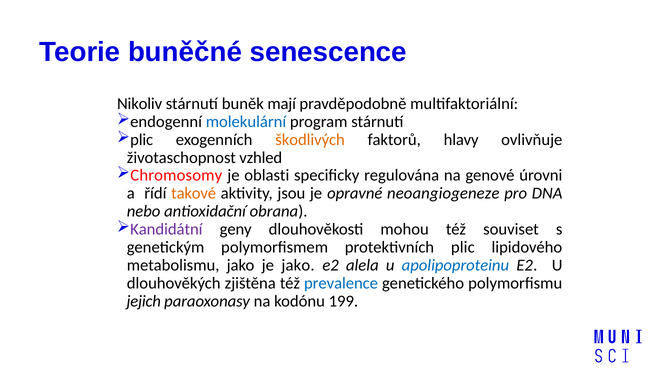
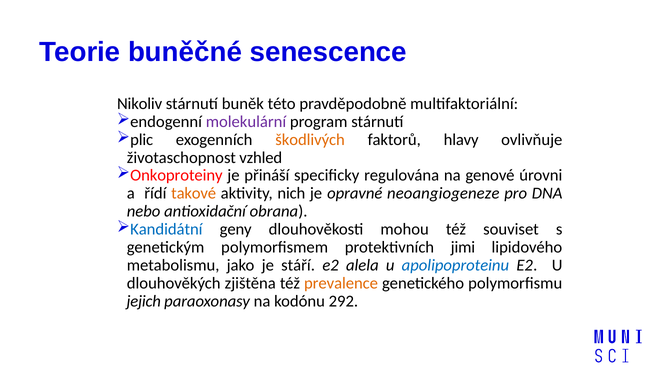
mají: mají -> této
molekulární colour: blue -> purple
Chromosomy: Chromosomy -> Onkoproteiny
oblasti: oblasti -> přináší
jsou: jsou -> nich
Kandidátní colour: purple -> blue
protektivních plic: plic -> jimi
je jako: jako -> stáří
prevalence colour: blue -> orange
199: 199 -> 292
